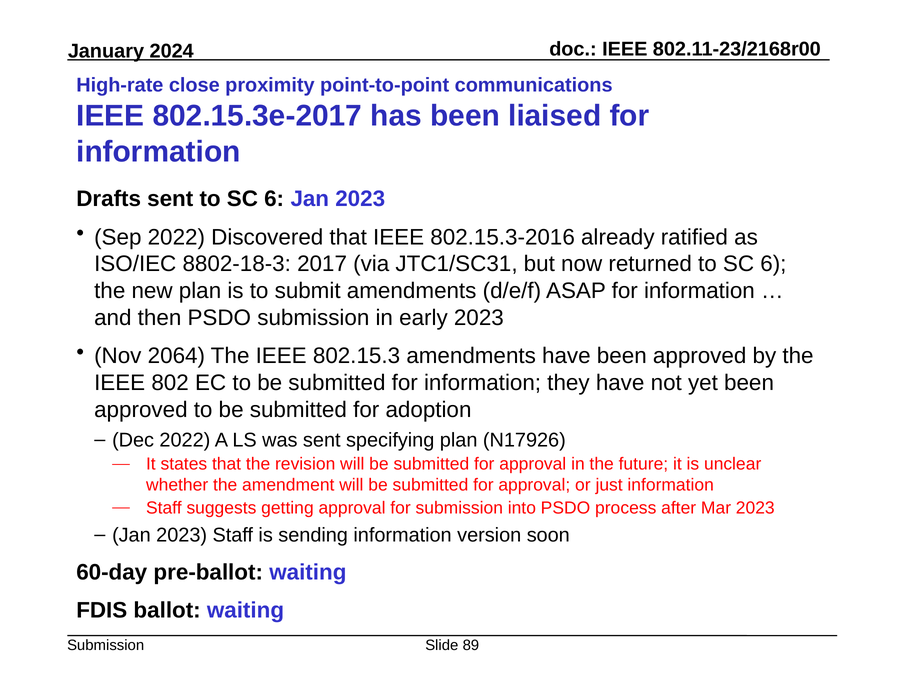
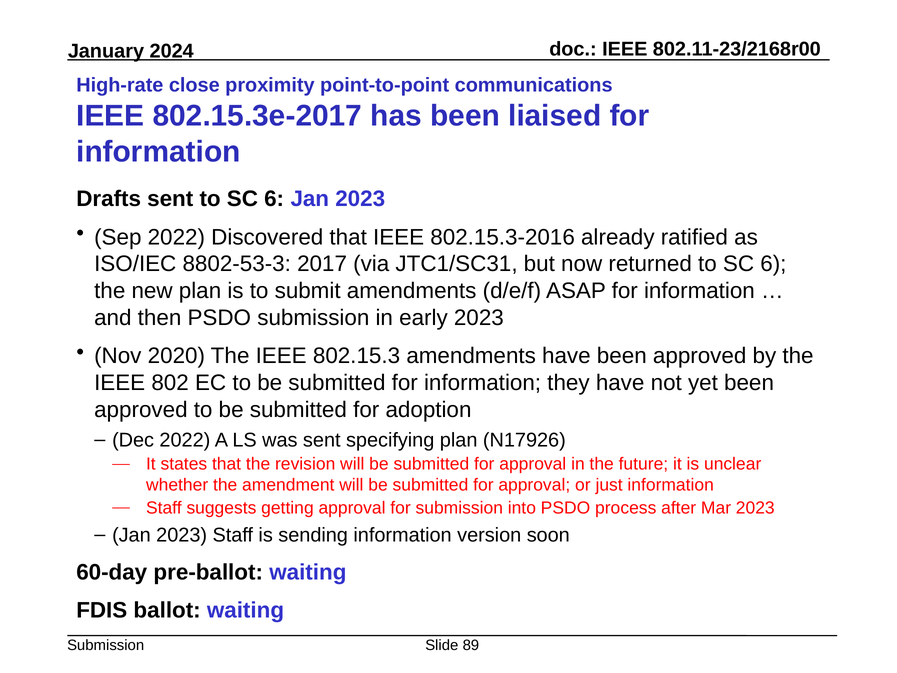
8802-18-3: 8802-18-3 -> 8802-53-3
2064: 2064 -> 2020
